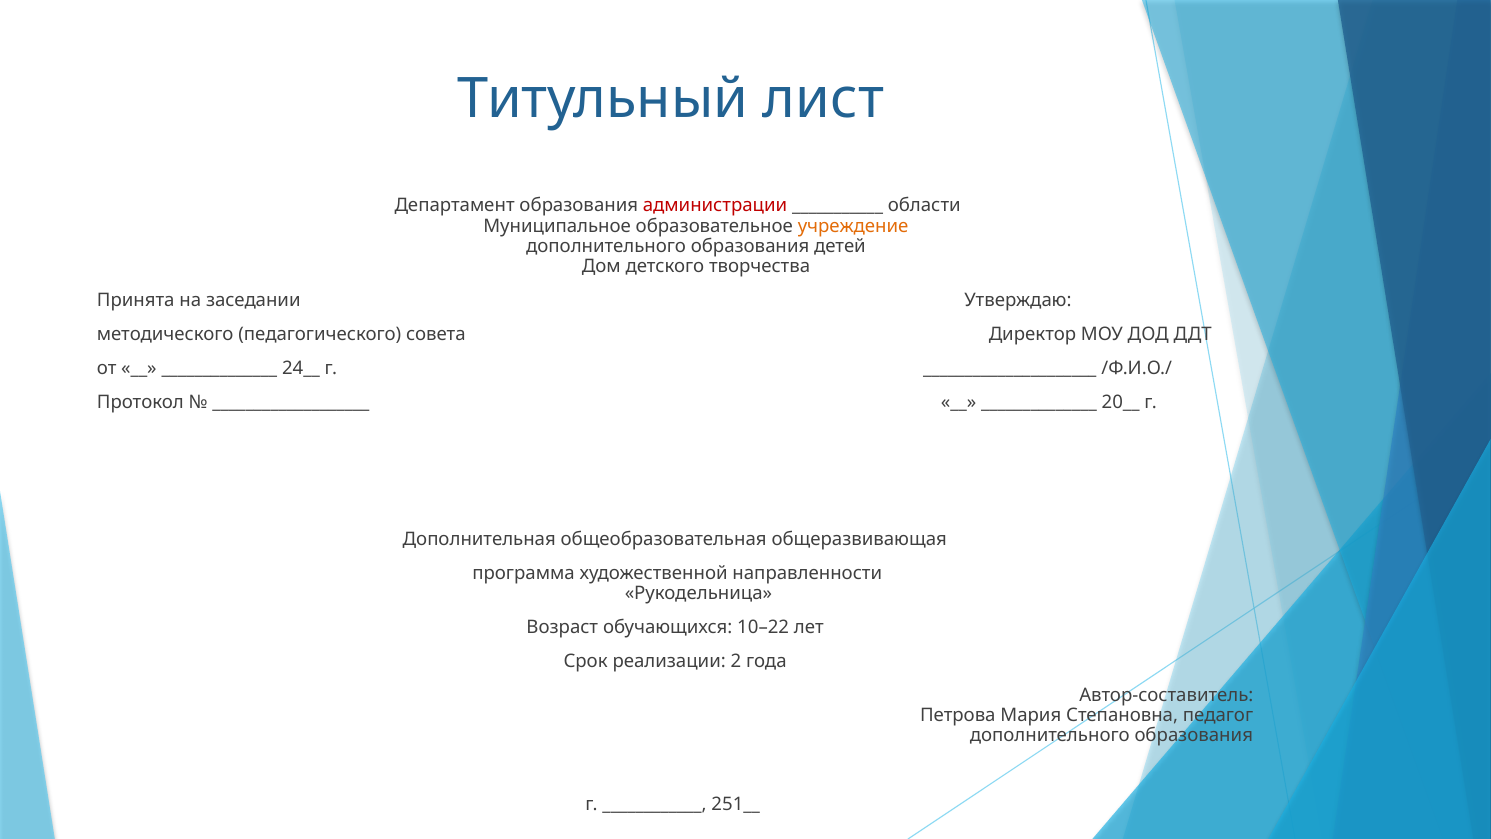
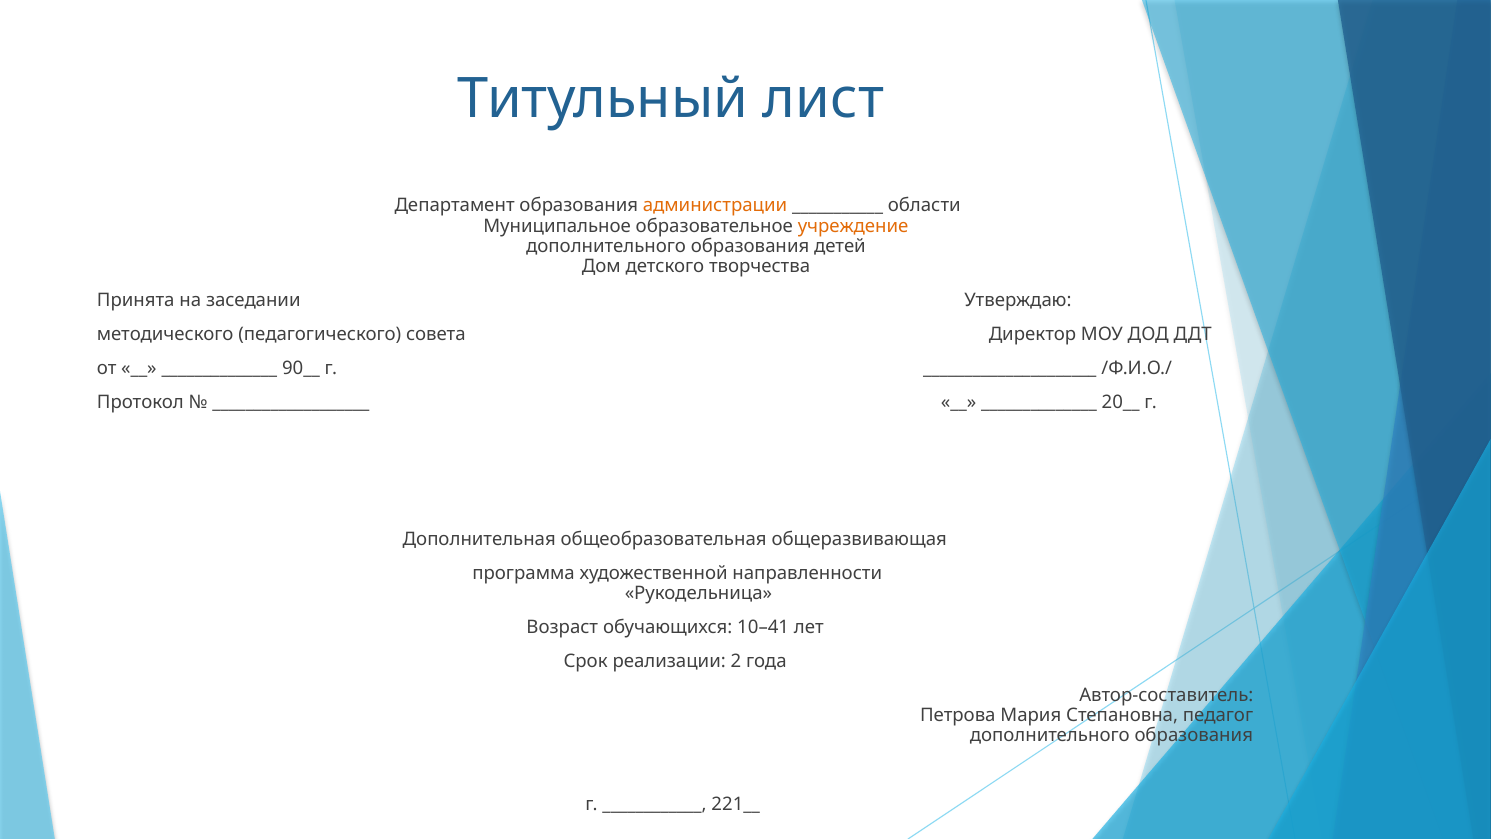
администрации colour: red -> orange
24__: 24__ -> 90__
10–22: 10–22 -> 10–41
251__: 251__ -> 221__
